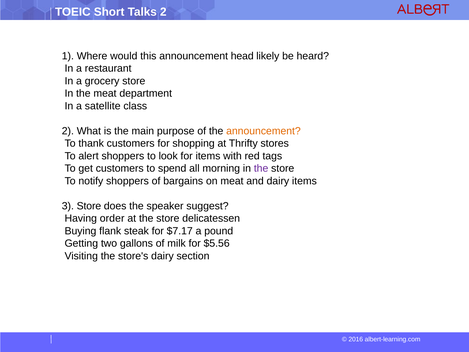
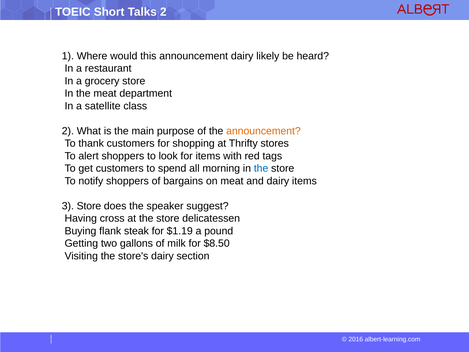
announcement head: head -> dairy
the at (261, 168) colour: purple -> blue
order: order -> cross
$7.17: $7.17 -> $1.19
$5.56: $5.56 -> $8.50
